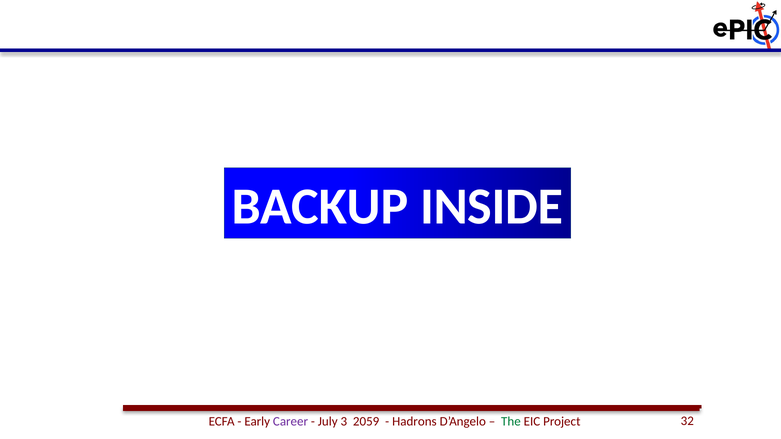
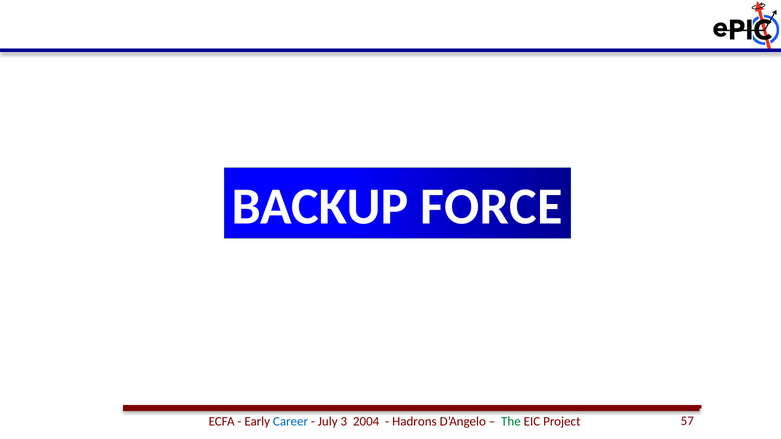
INSIDE: INSIDE -> FORCE
Career colour: purple -> blue
2059: 2059 -> 2004
32: 32 -> 57
